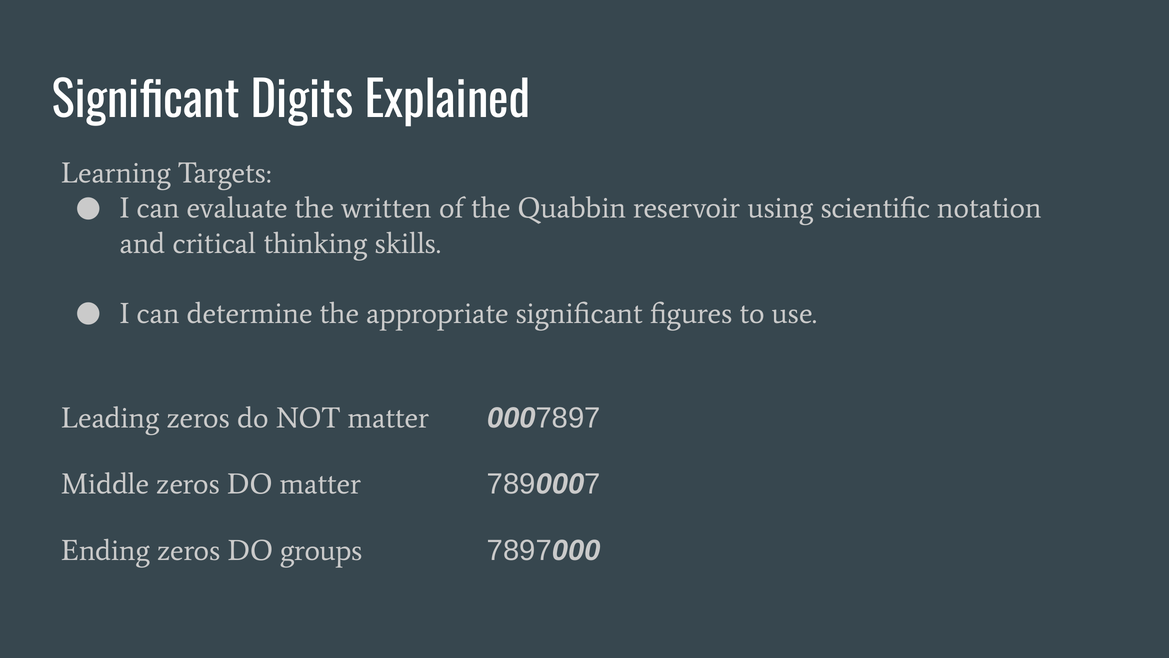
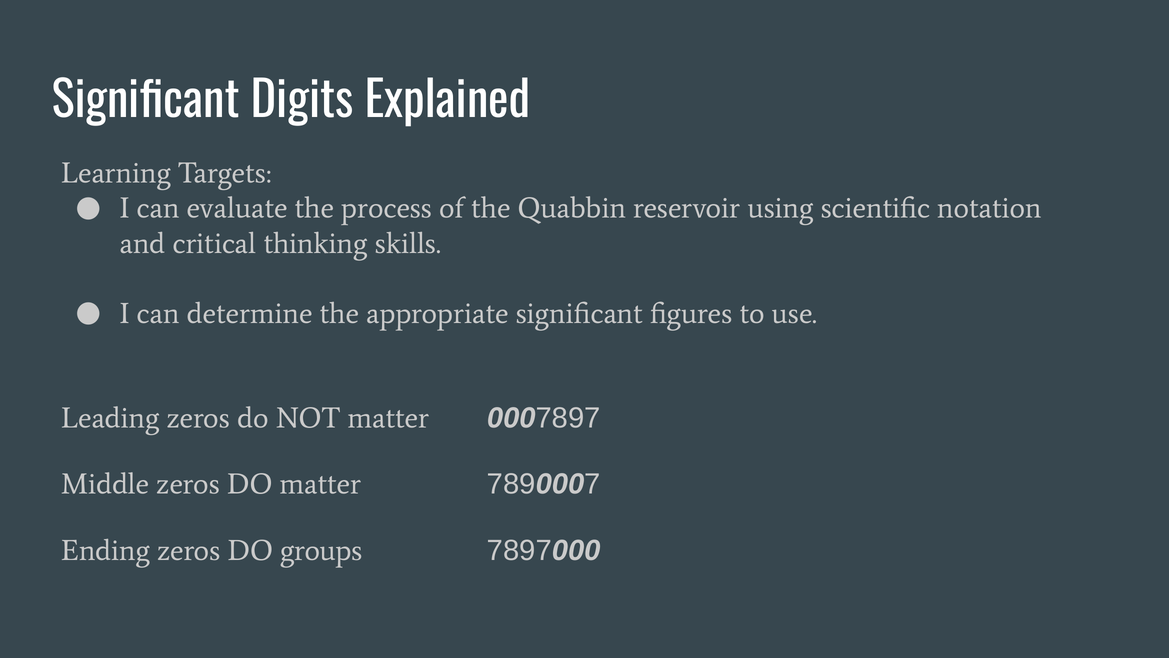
written: written -> process
